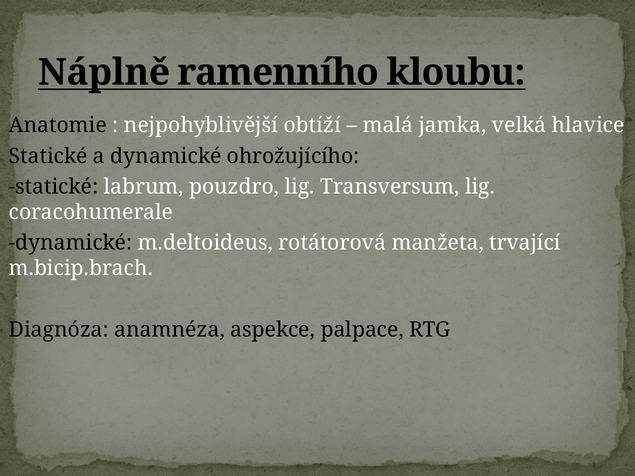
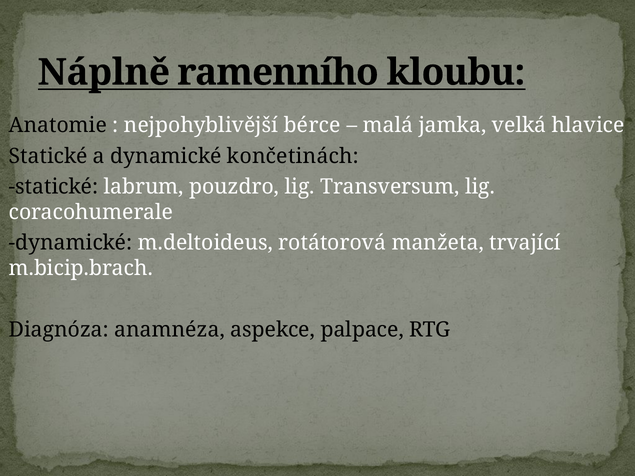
obtíží: obtíží -> bérce
ohrožujícího: ohrožujícího -> končetinách
